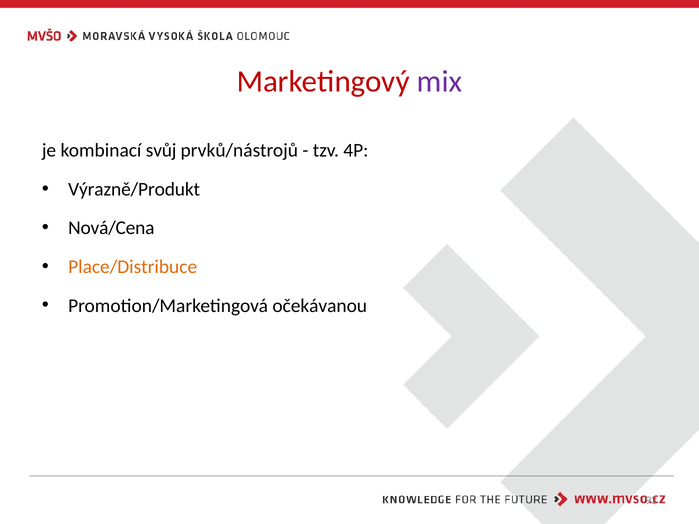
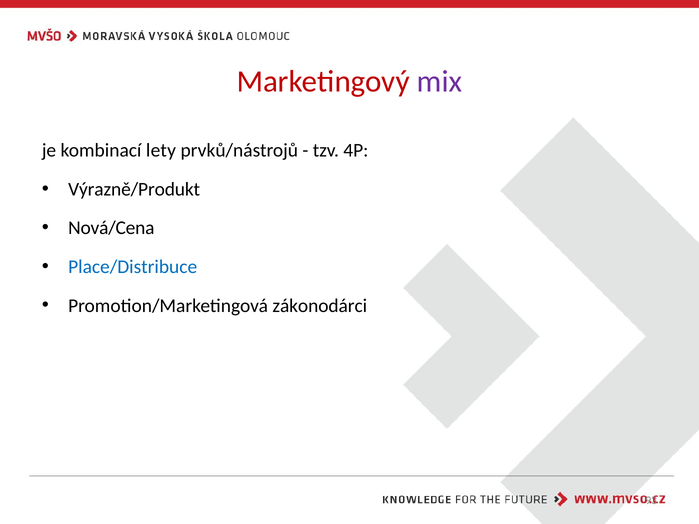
svůj: svůj -> lety
Place/Distribuce colour: orange -> blue
očekávanou: očekávanou -> zákonodárci
